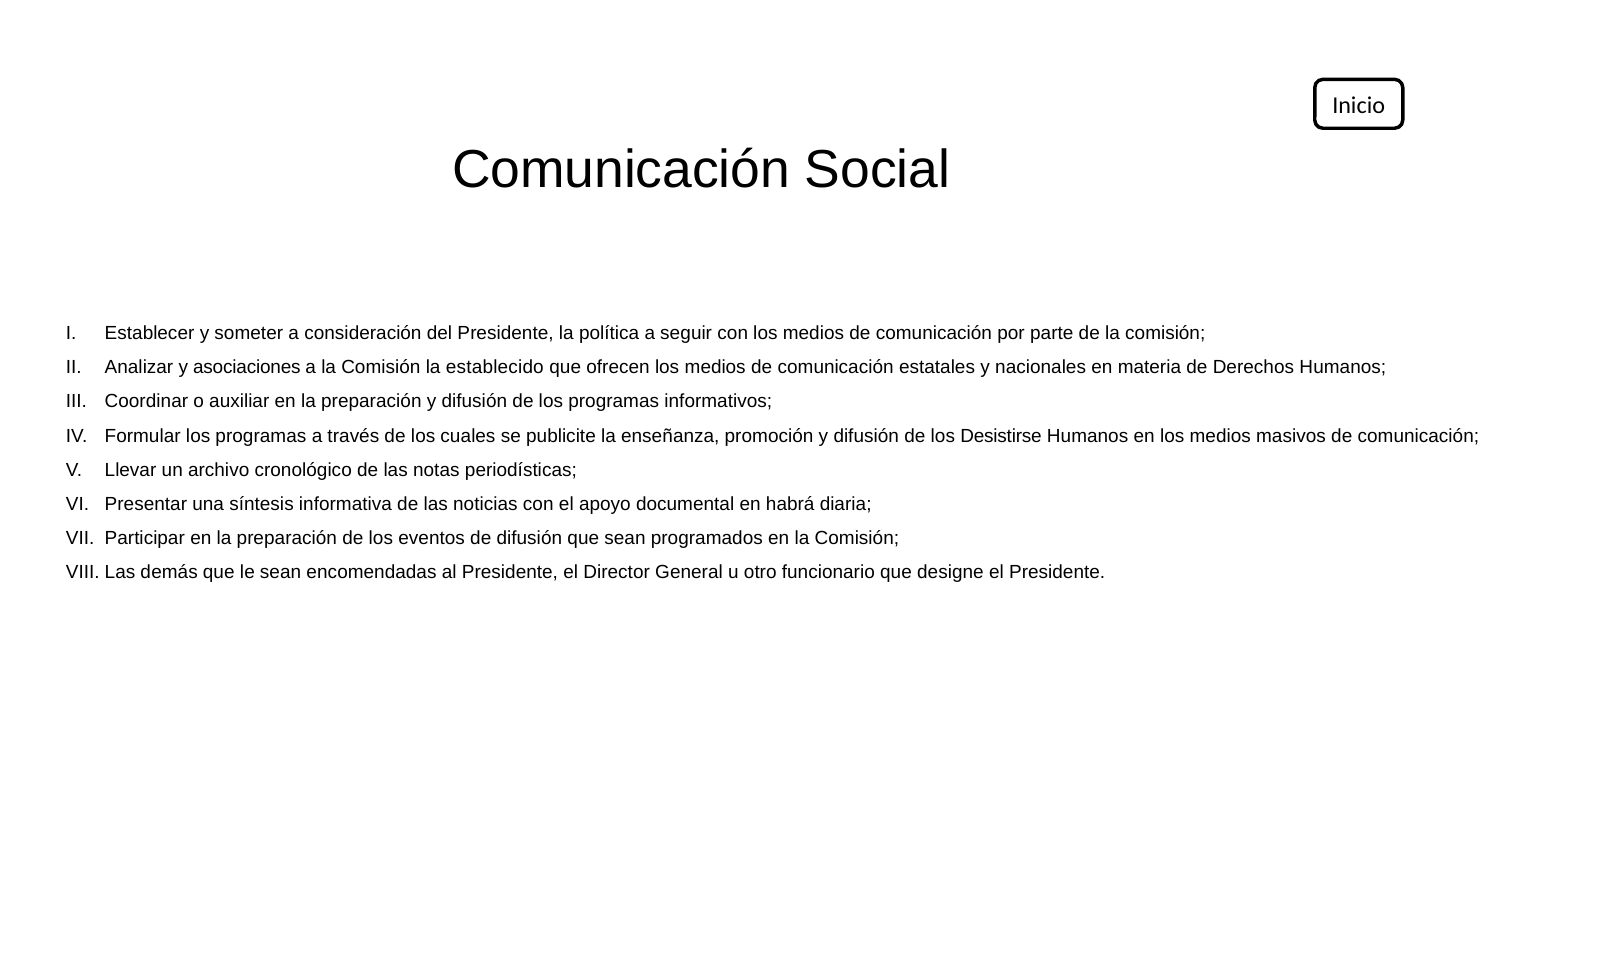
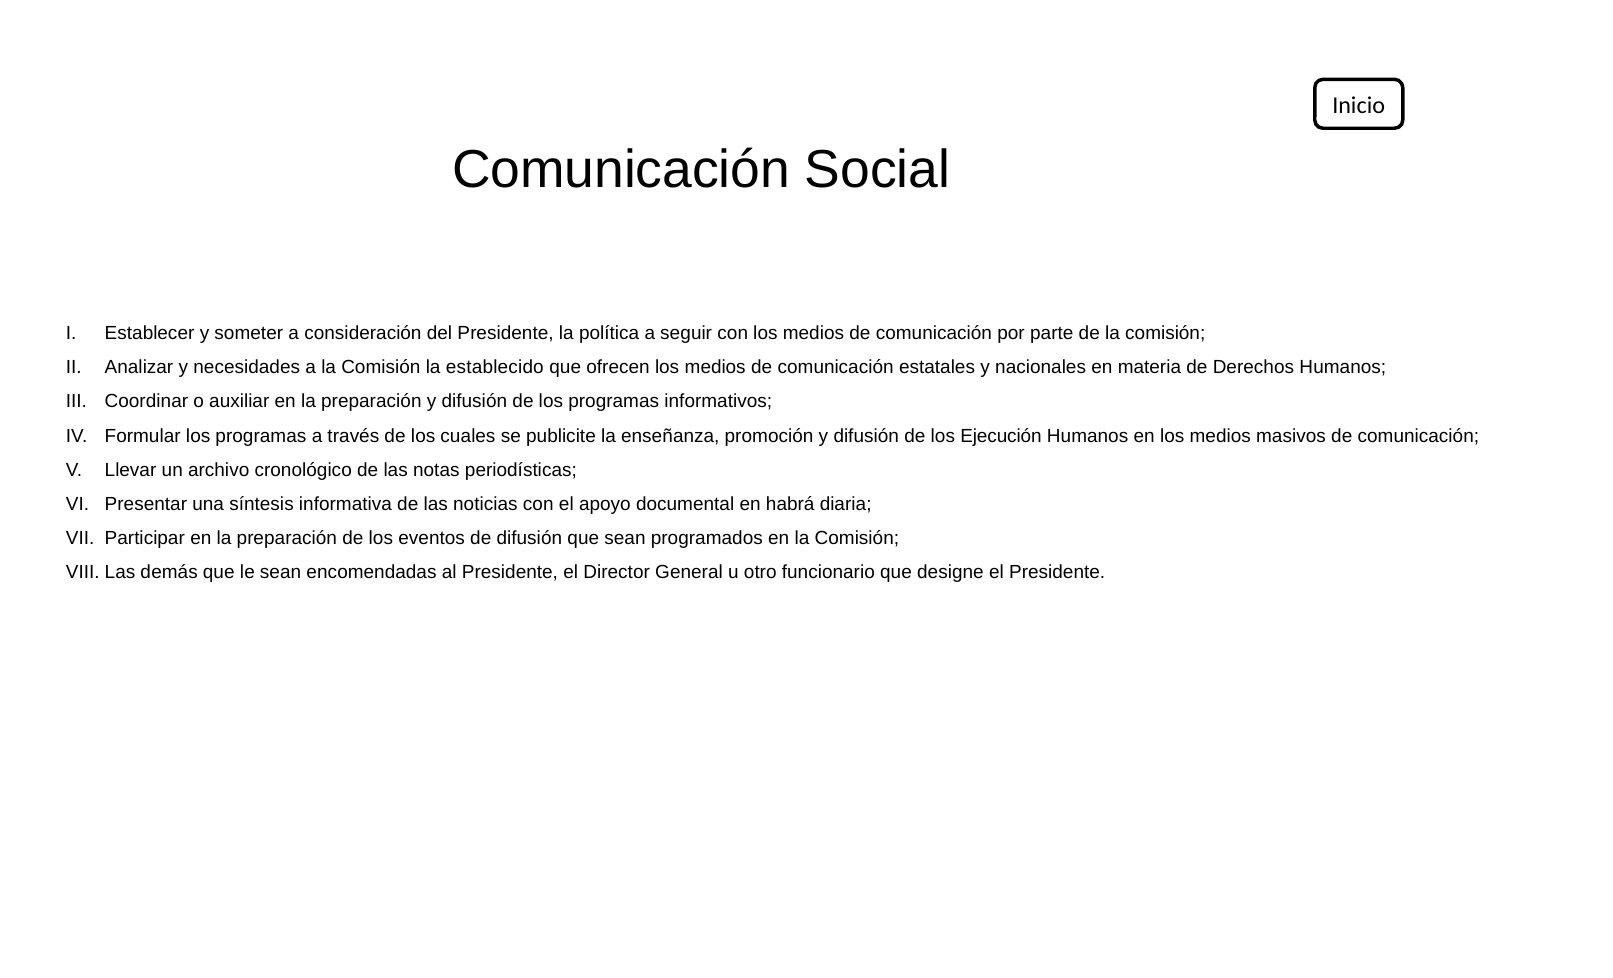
asociaciones: asociaciones -> necesidades
Desistirse: Desistirse -> Ejecución
